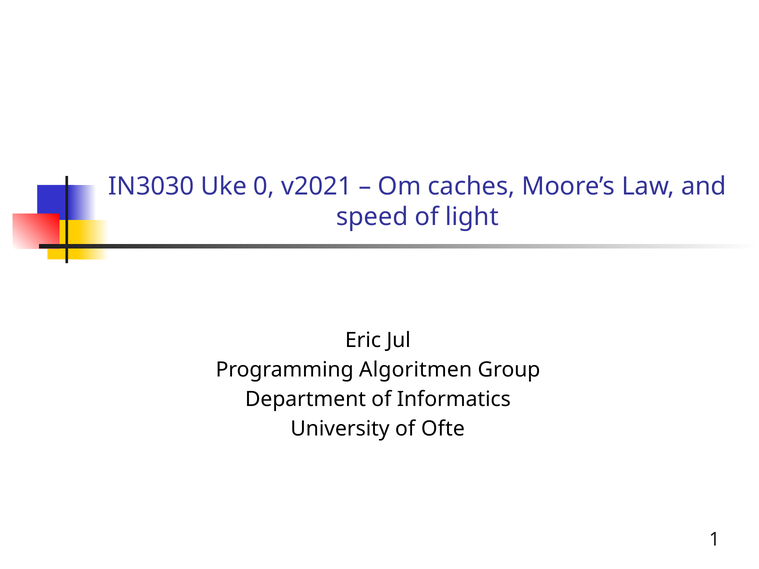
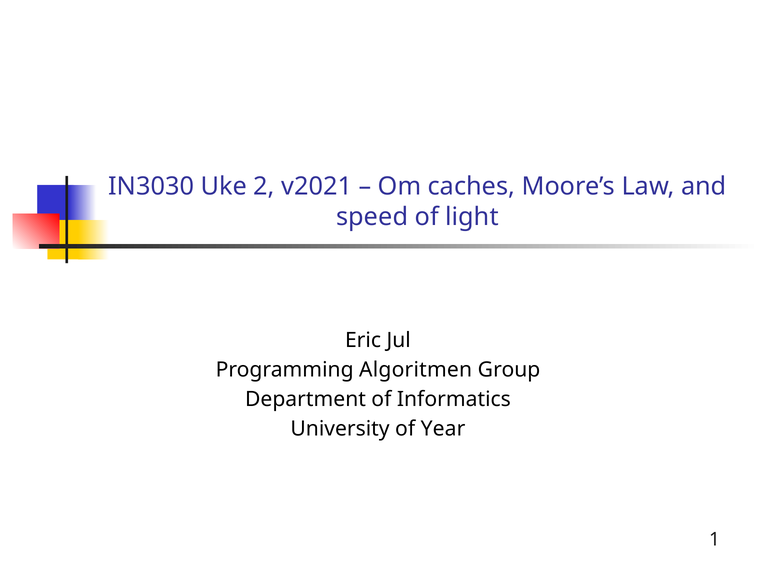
0: 0 -> 2
Ofte: Ofte -> Year
